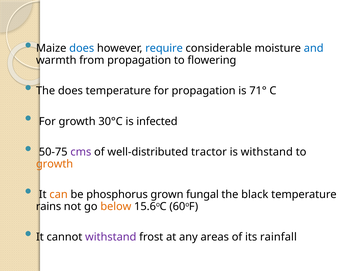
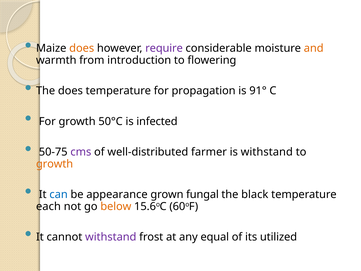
does at (82, 48) colour: blue -> orange
require colour: blue -> purple
and colour: blue -> orange
from propagation: propagation -> introduction
71°: 71° -> 91°
30°C: 30°C -> 50°C
tractor: tractor -> farmer
can colour: orange -> blue
phosphorus: phosphorus -> appearance
rains: rains -> each
areas: areas -> equal
rainfall: rainfall -> utilized
